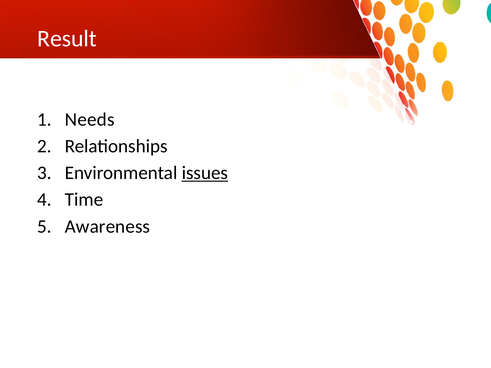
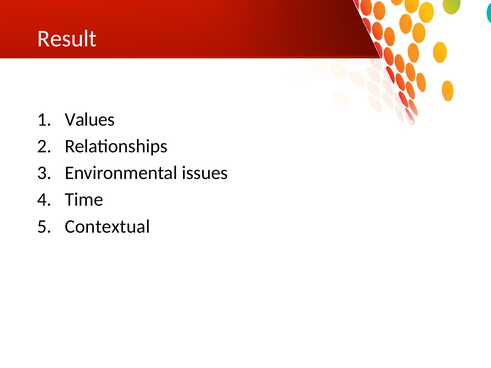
Needs: Needs -> Values
issues underline: present -> none
Awareness: Awareness -> Contextual
